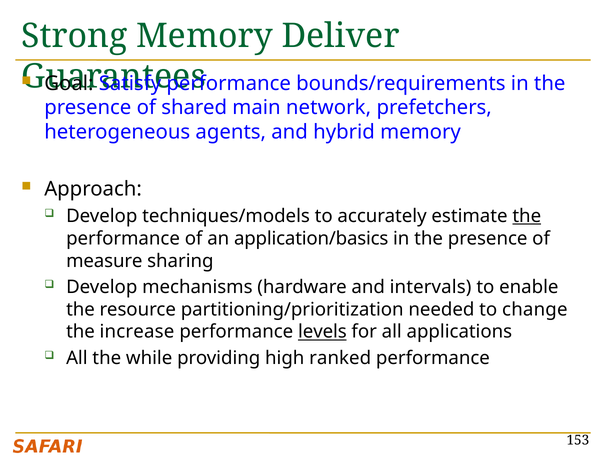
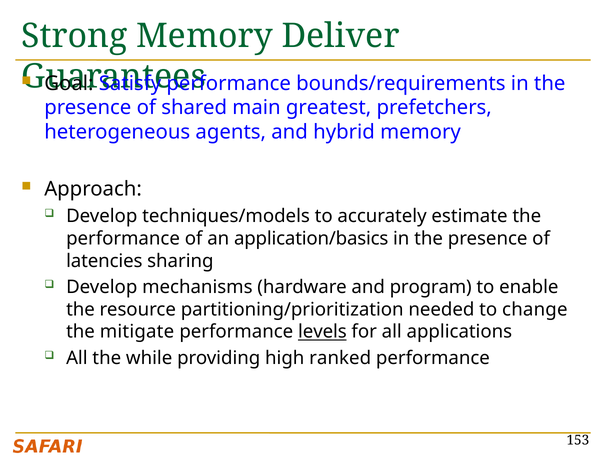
network: network -> greatest
the at (527, 216) underline: present -> none
measure: measure -> latencies
intervals: intervals -> program
increase: increase -> mitigate
